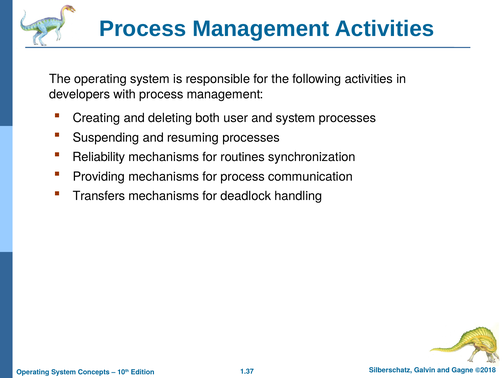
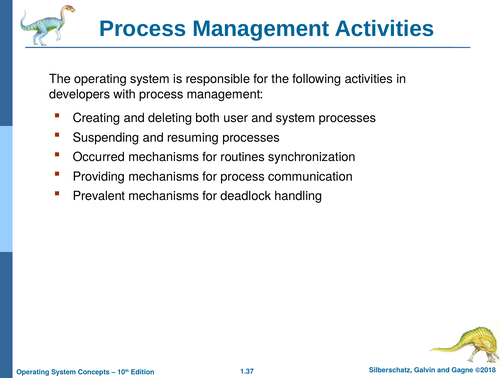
Reliability: Reliability -> Occurred
Transfers: Transfers -> Prevalent
